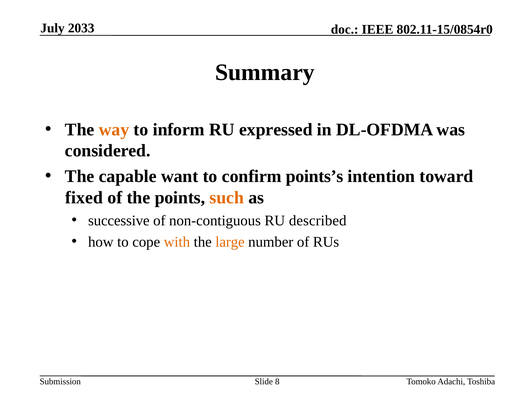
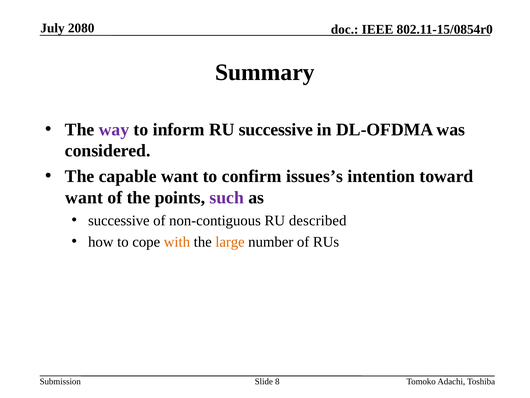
2033: 2033 -> 2080
way colour: orange -> purple
RU expressed: expressed -> successive
points’s: points’s -> issues’s
fixed at (84, 197): fixed -> want
such colour: orange -> purple
